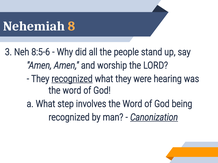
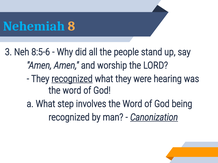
Nehemiah colour: white -> light blue
